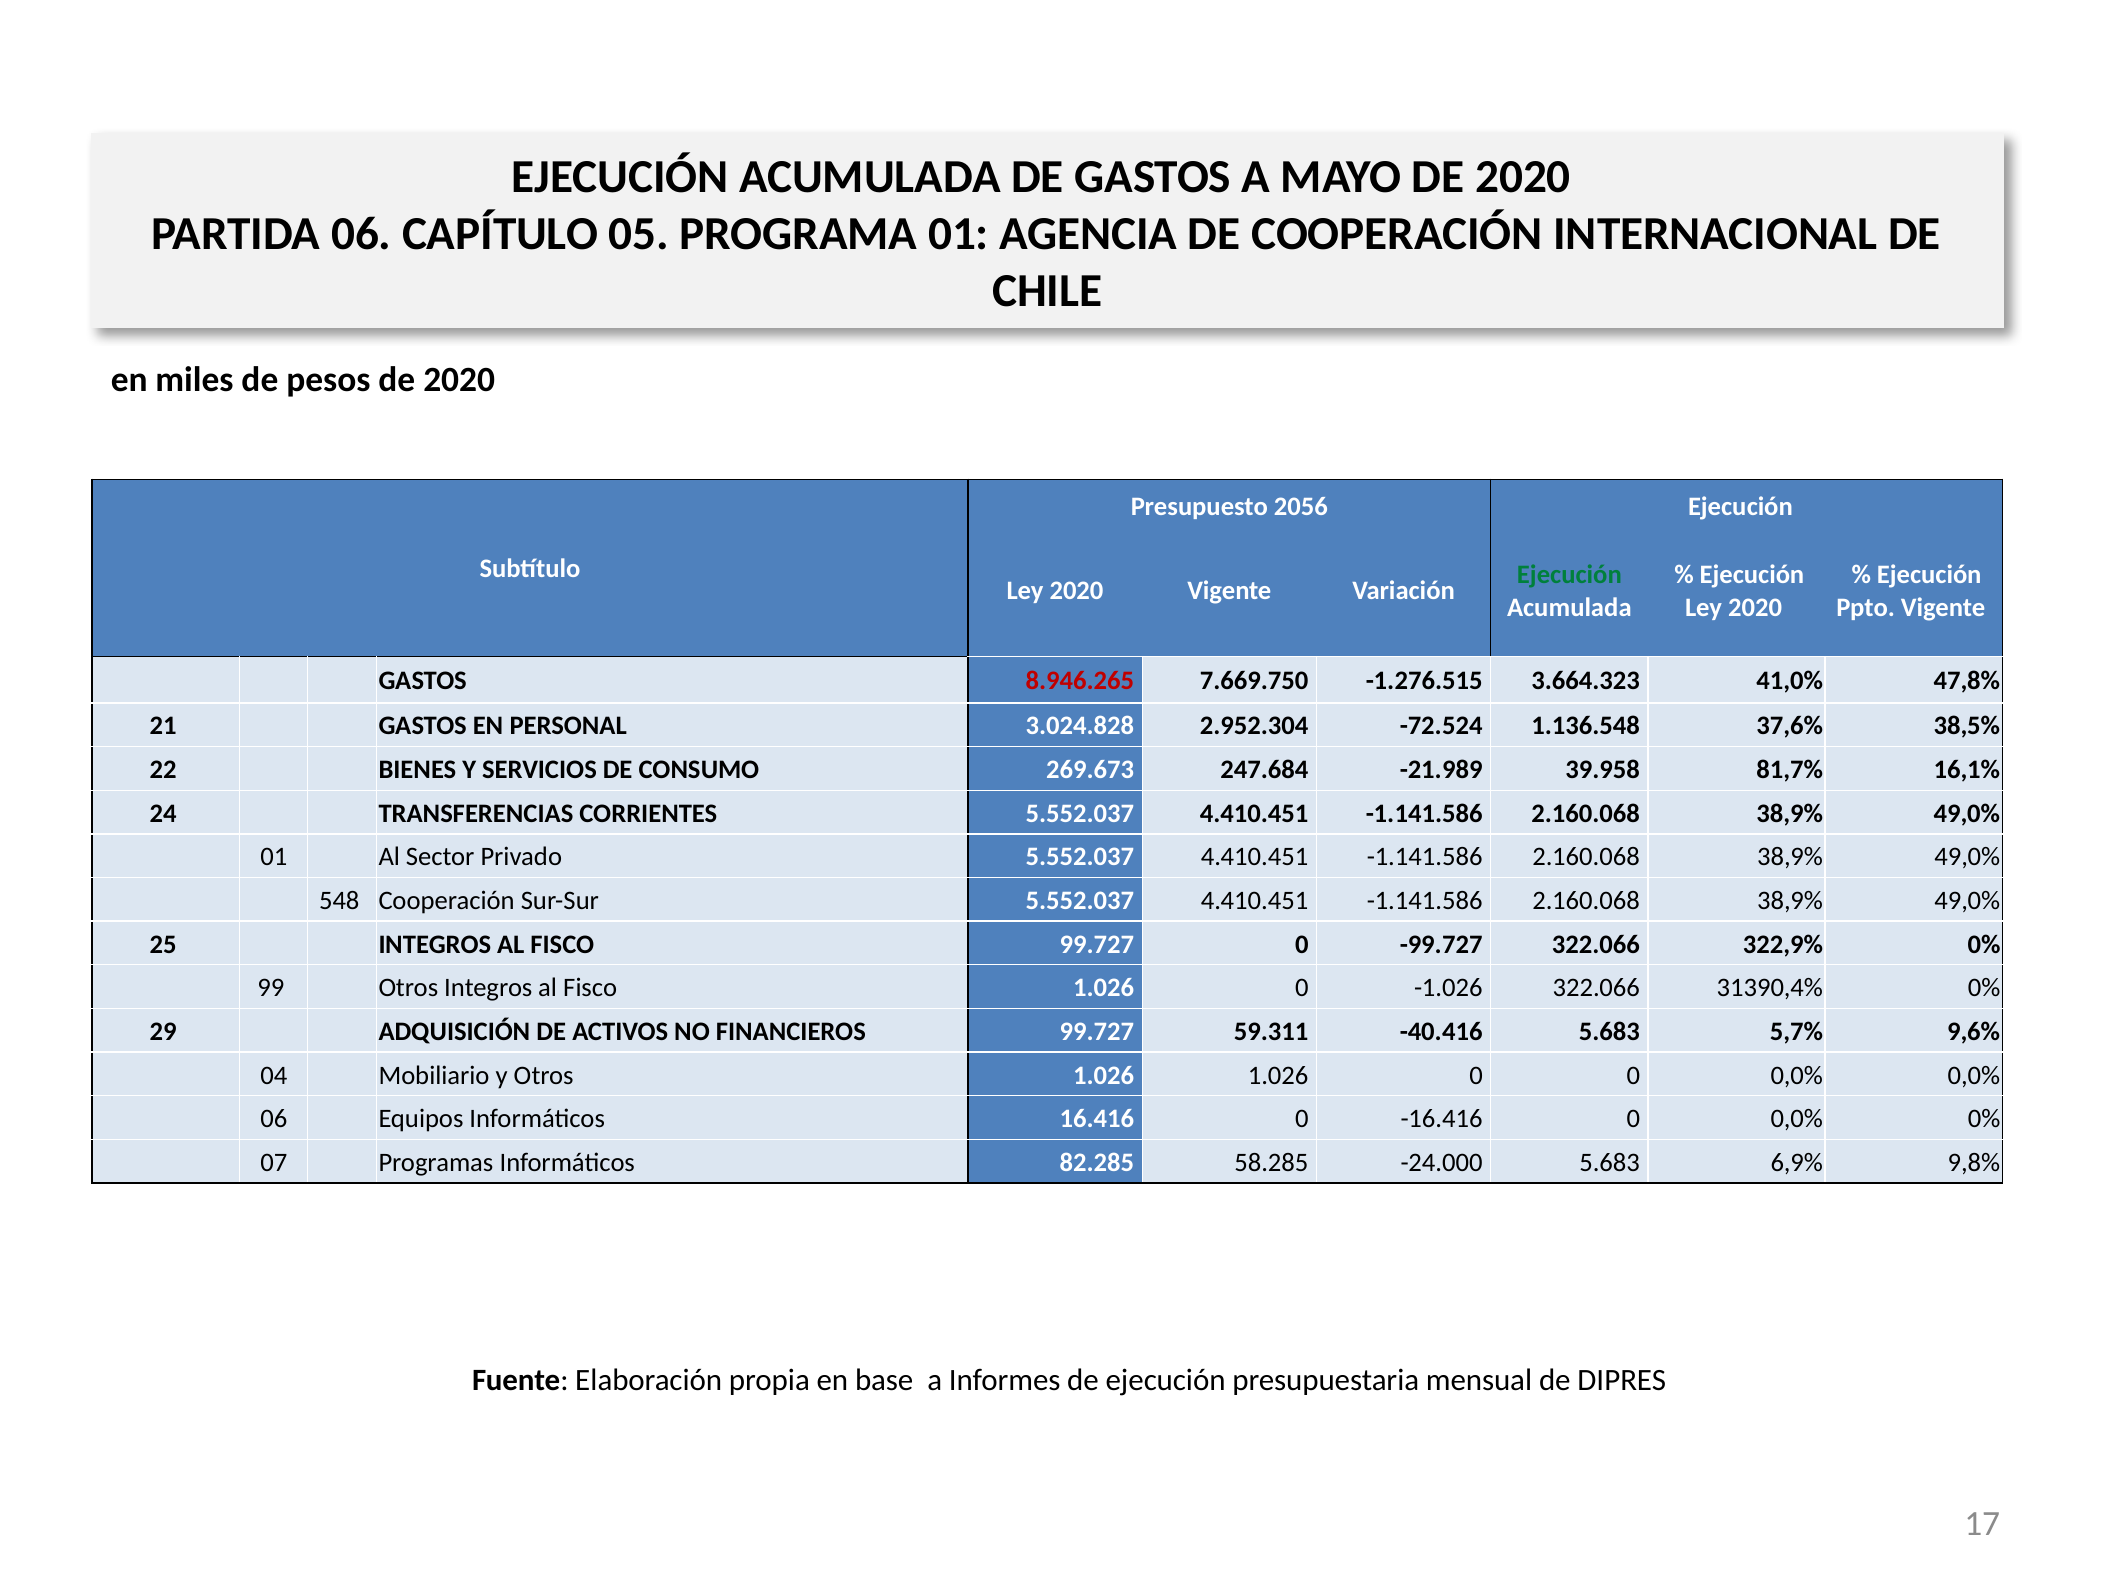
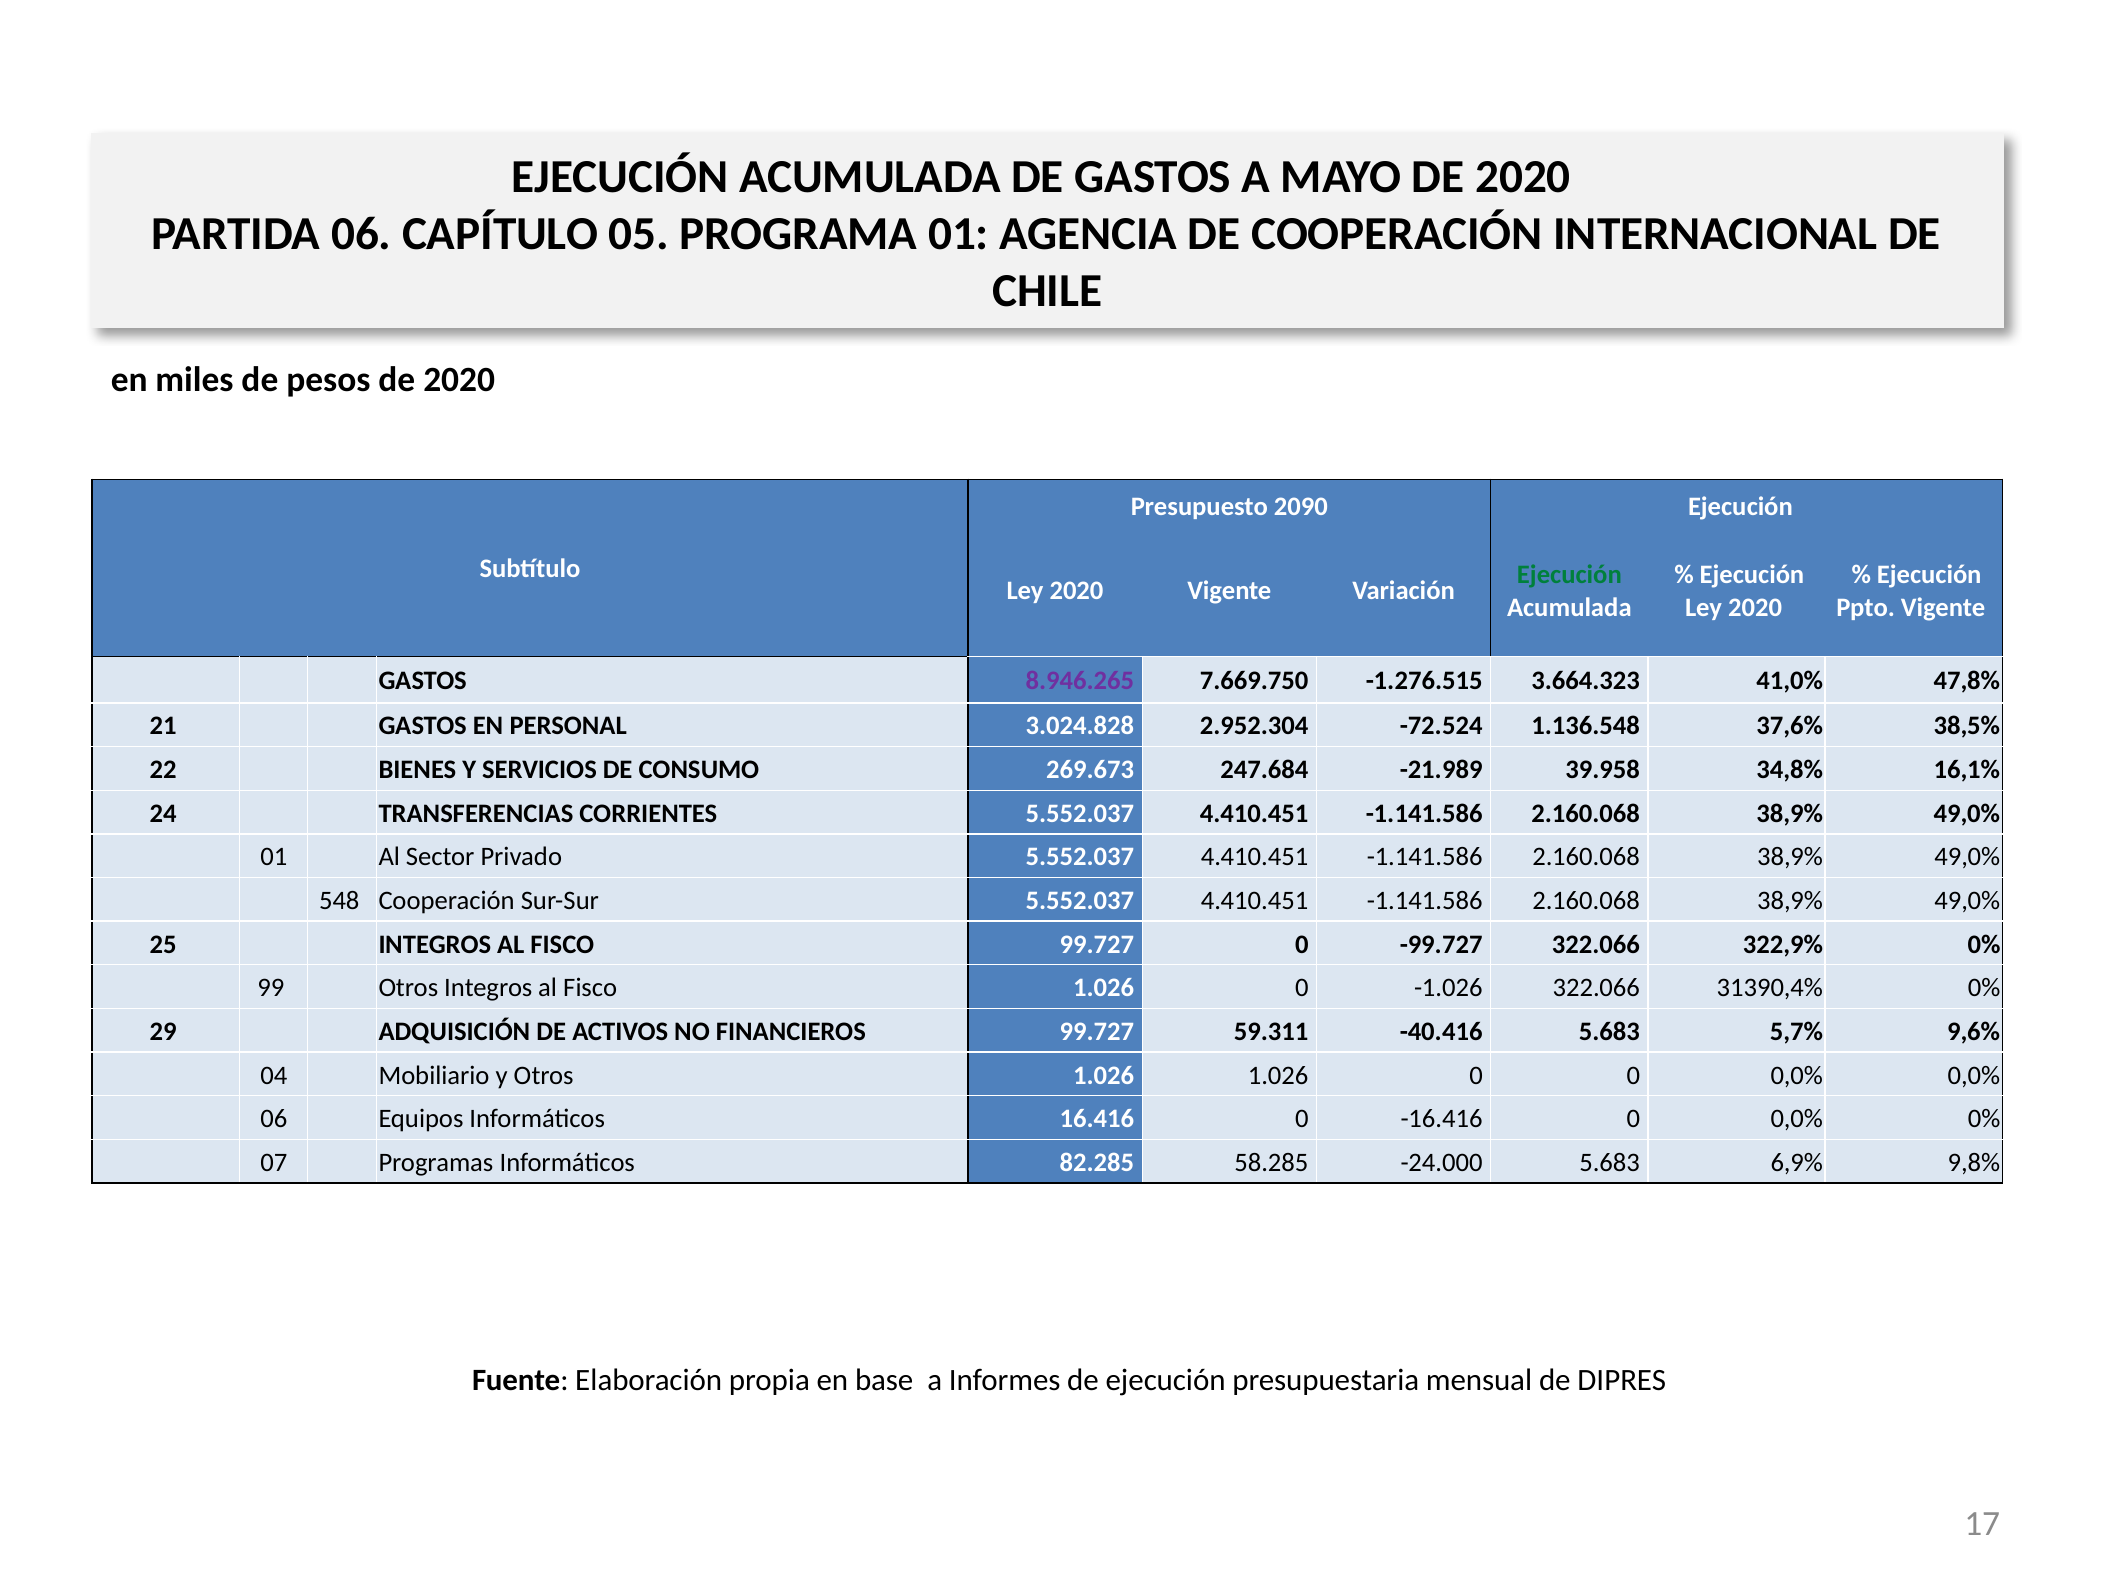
2056: 2056 -> 2090
8.946.265 colour: red -> purple
81,7%: 81,7% -> 34,8%
